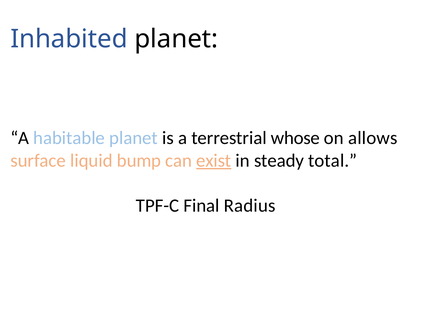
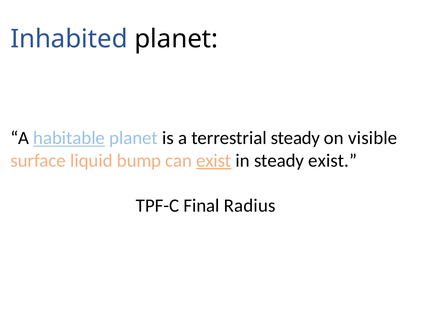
habitable underline: none -> present
terrestrial whose: whose -> steady
allows: allows -> visible
steady total: total -> exist
